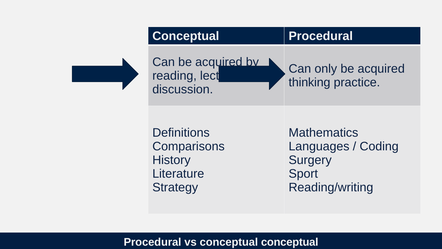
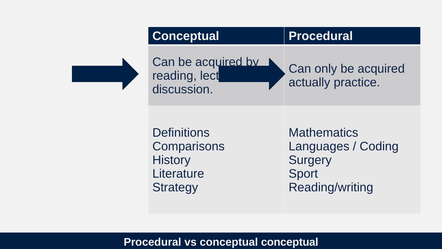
thinking: thinking -> actually
